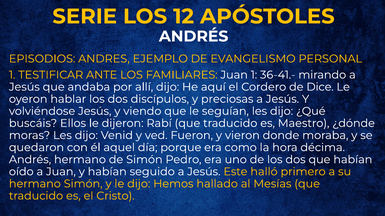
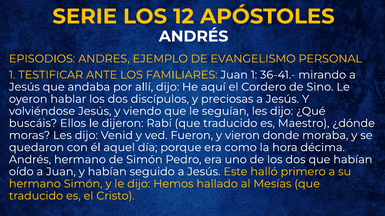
Dice: Dice -> Sino
